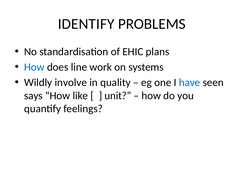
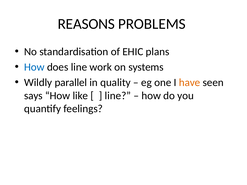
IDENTIFY: IDENTIFY -> REASONS
involve: involve -> parallel
have colour: blue -> orange
unit at (118, 96): unit -> line
